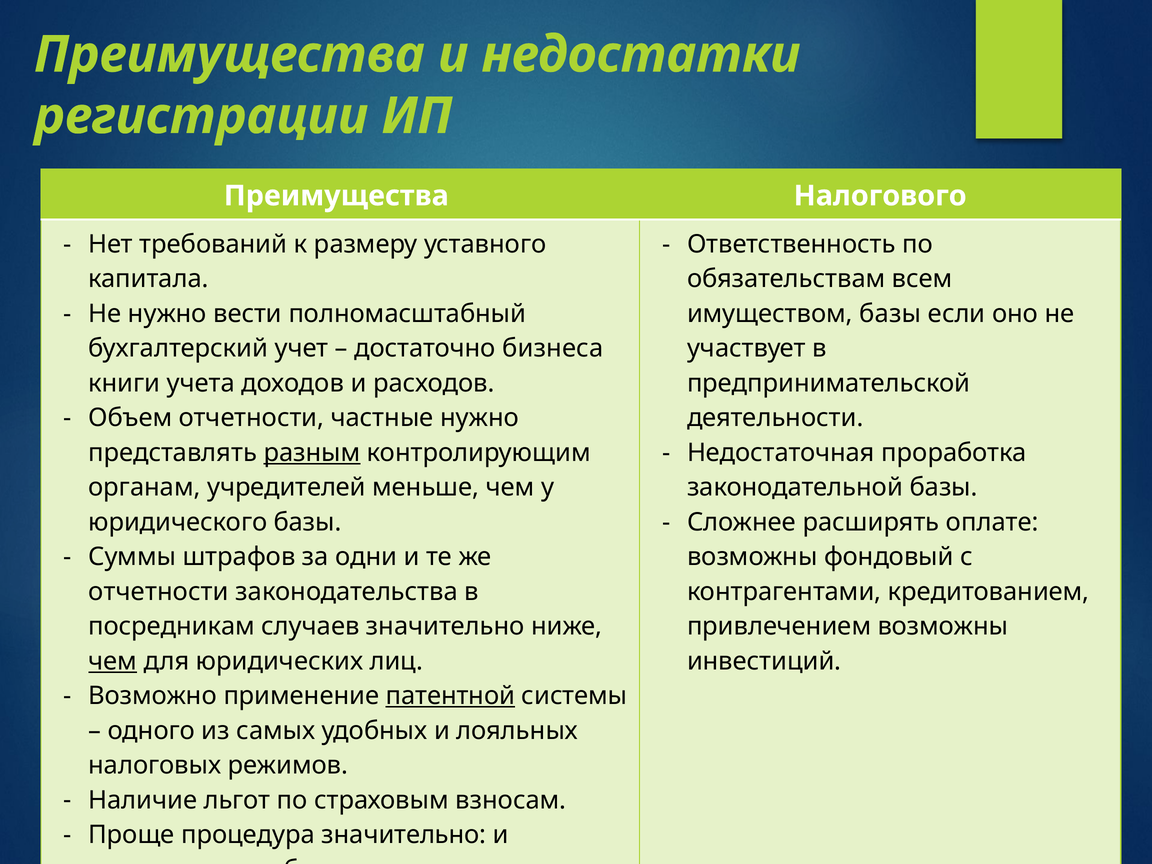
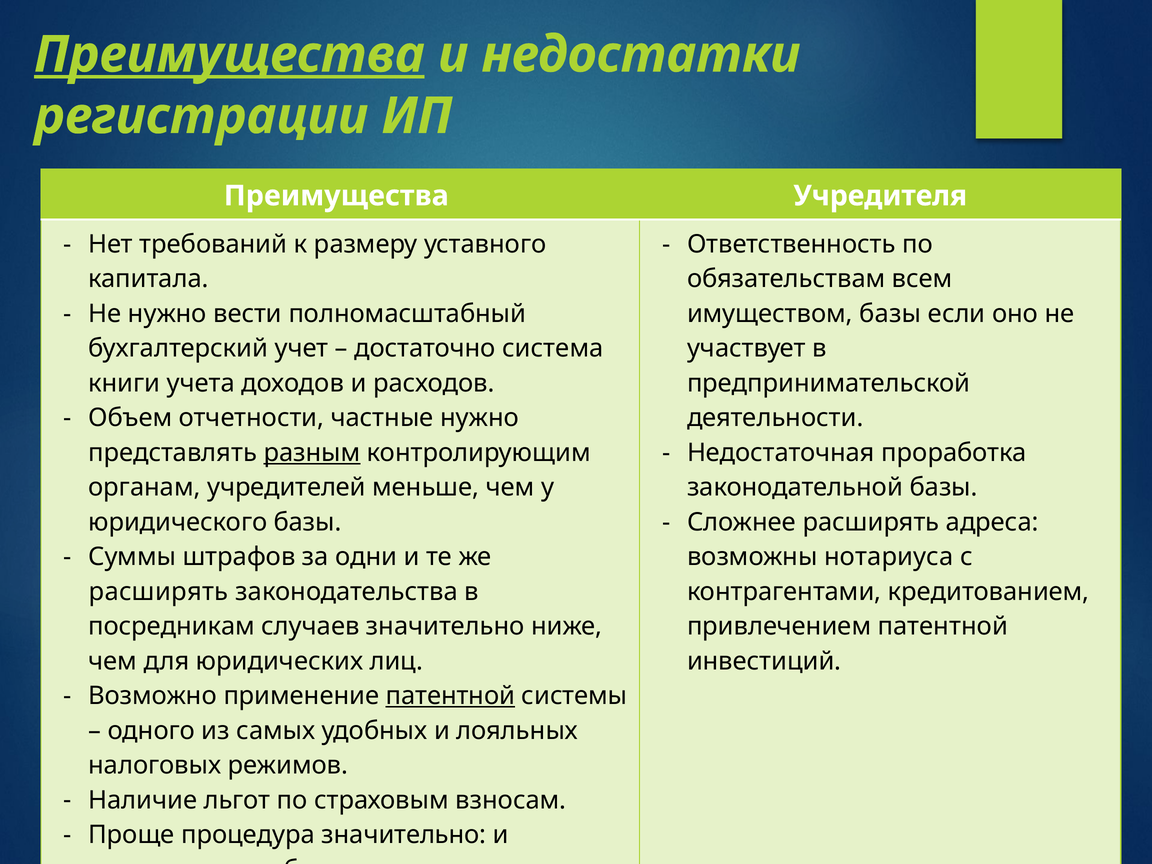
Преимущества at (229, 55) underline: none -> present
Налогового: Налогового -> Учредителя
бизнеса: бизнеса -> система
оплате: оплате -> адреса
фондовый: фондовый -> нотариуса
отчетности at (159, 592): отчетности -> расширять
привлечением возможны: возможны -> патентной
чем at (113, 661) underline: present -> none
